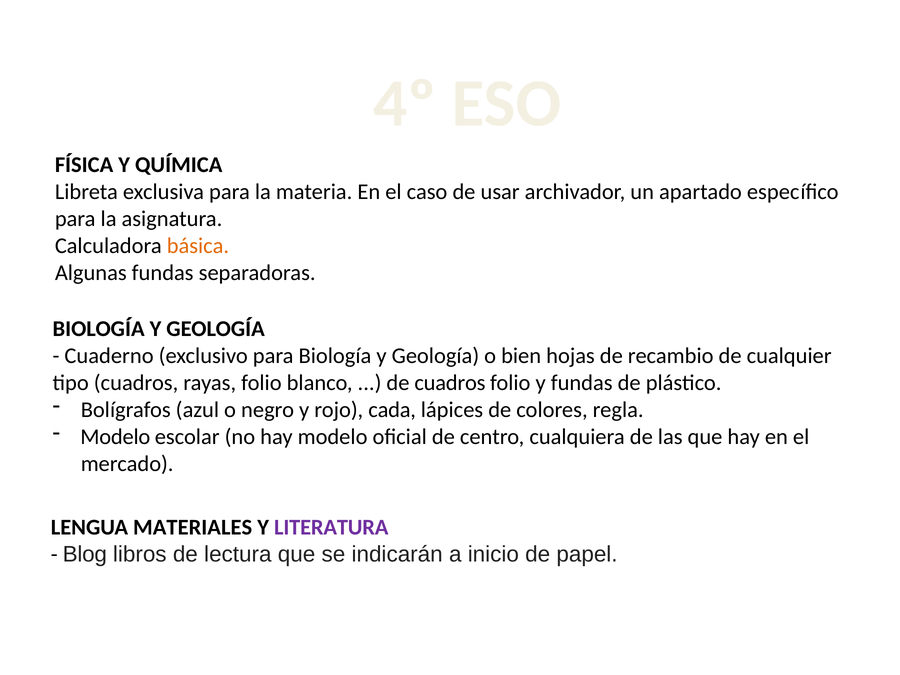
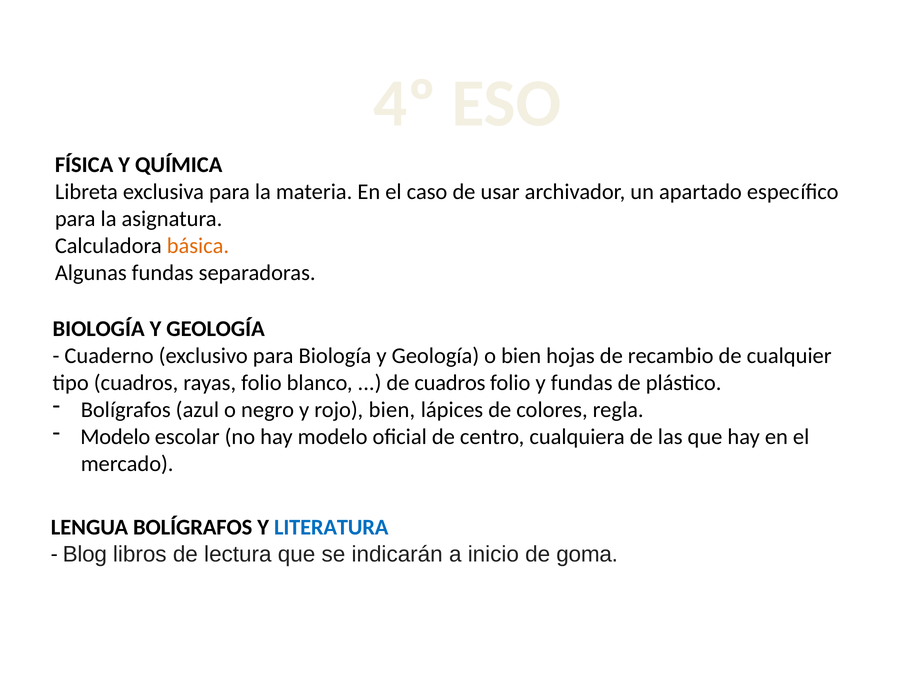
rojo cada: cada -> bien
LENGUA MATERIALES: MATERIALES -> BOLÍGRAFOS
LITERATURA colour: purple -> blue
papel: papel -> goma
